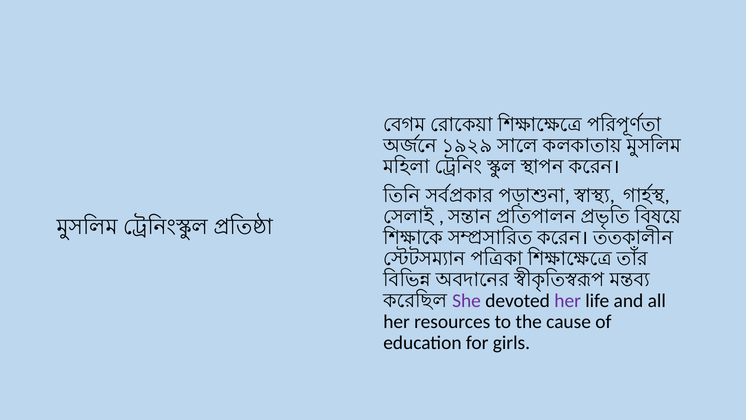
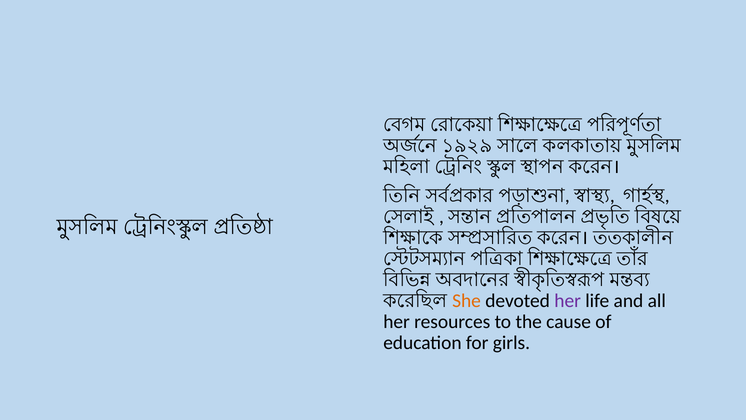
She colour: purple -> orange
